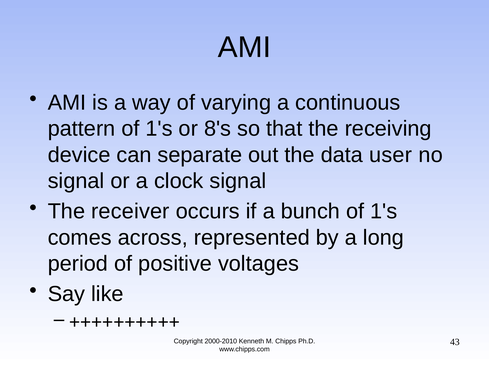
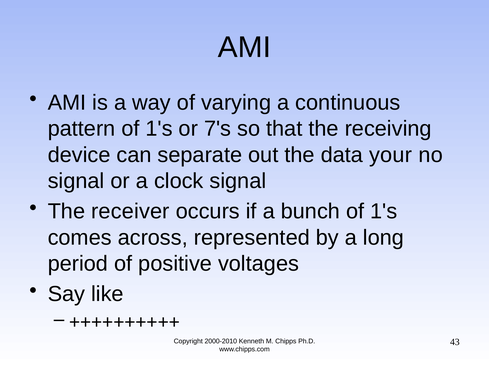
8's: 8's -> 7's
user: user -> your
